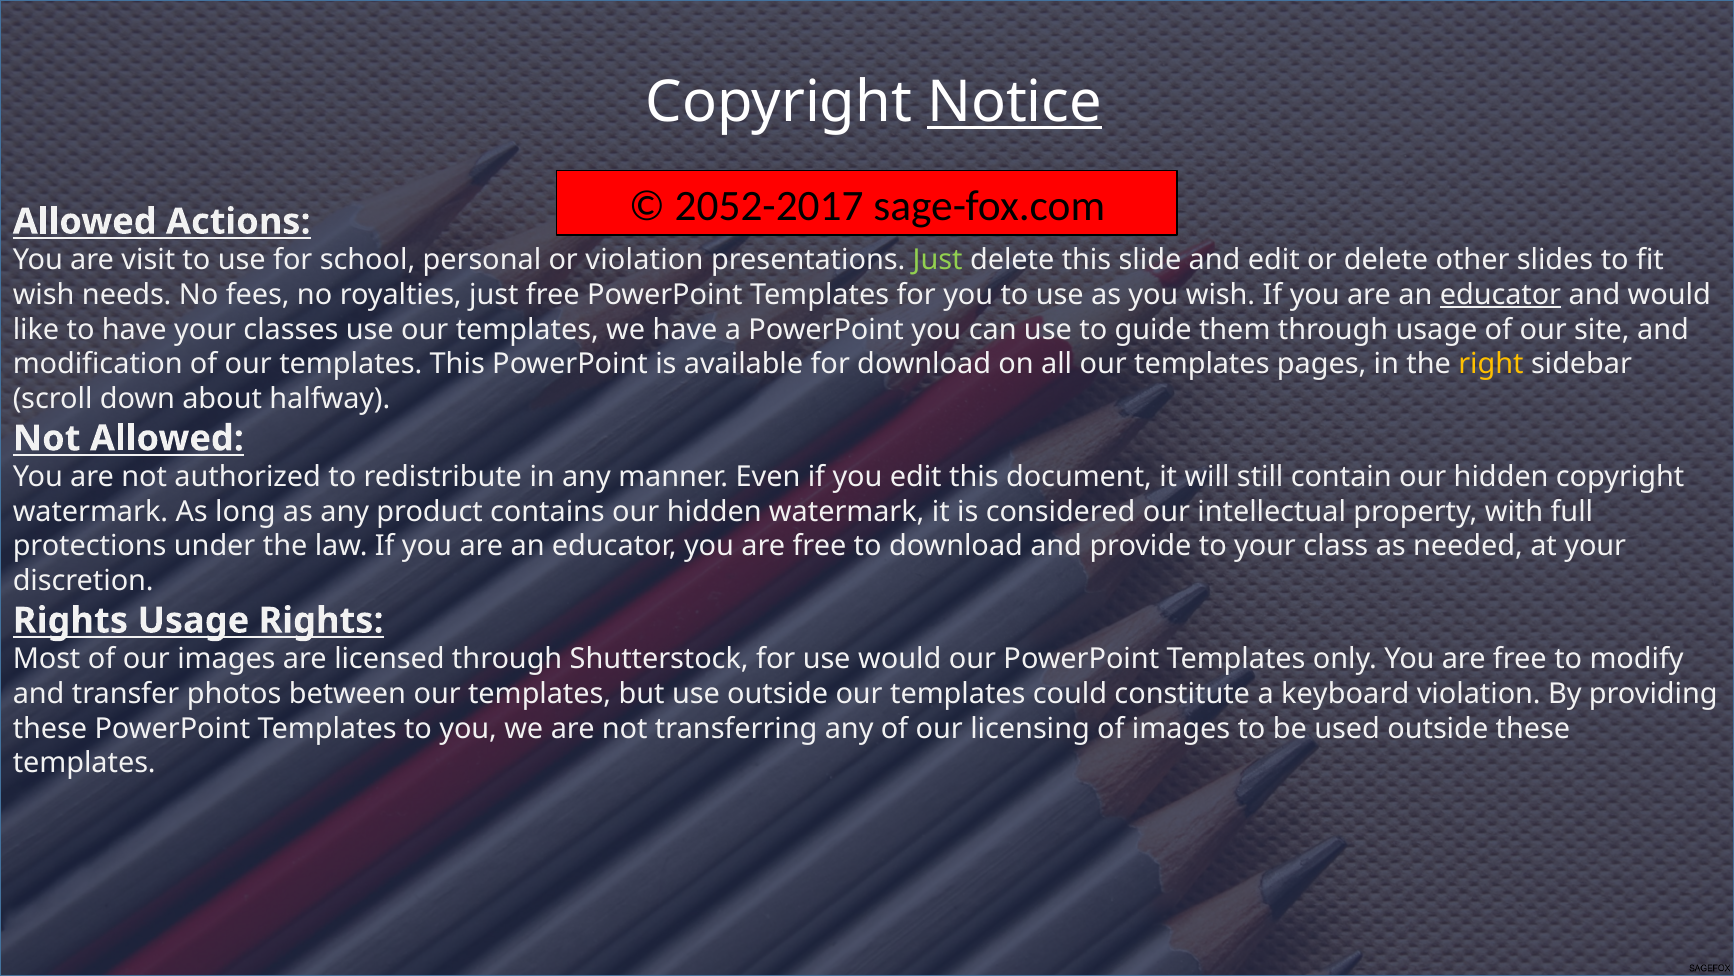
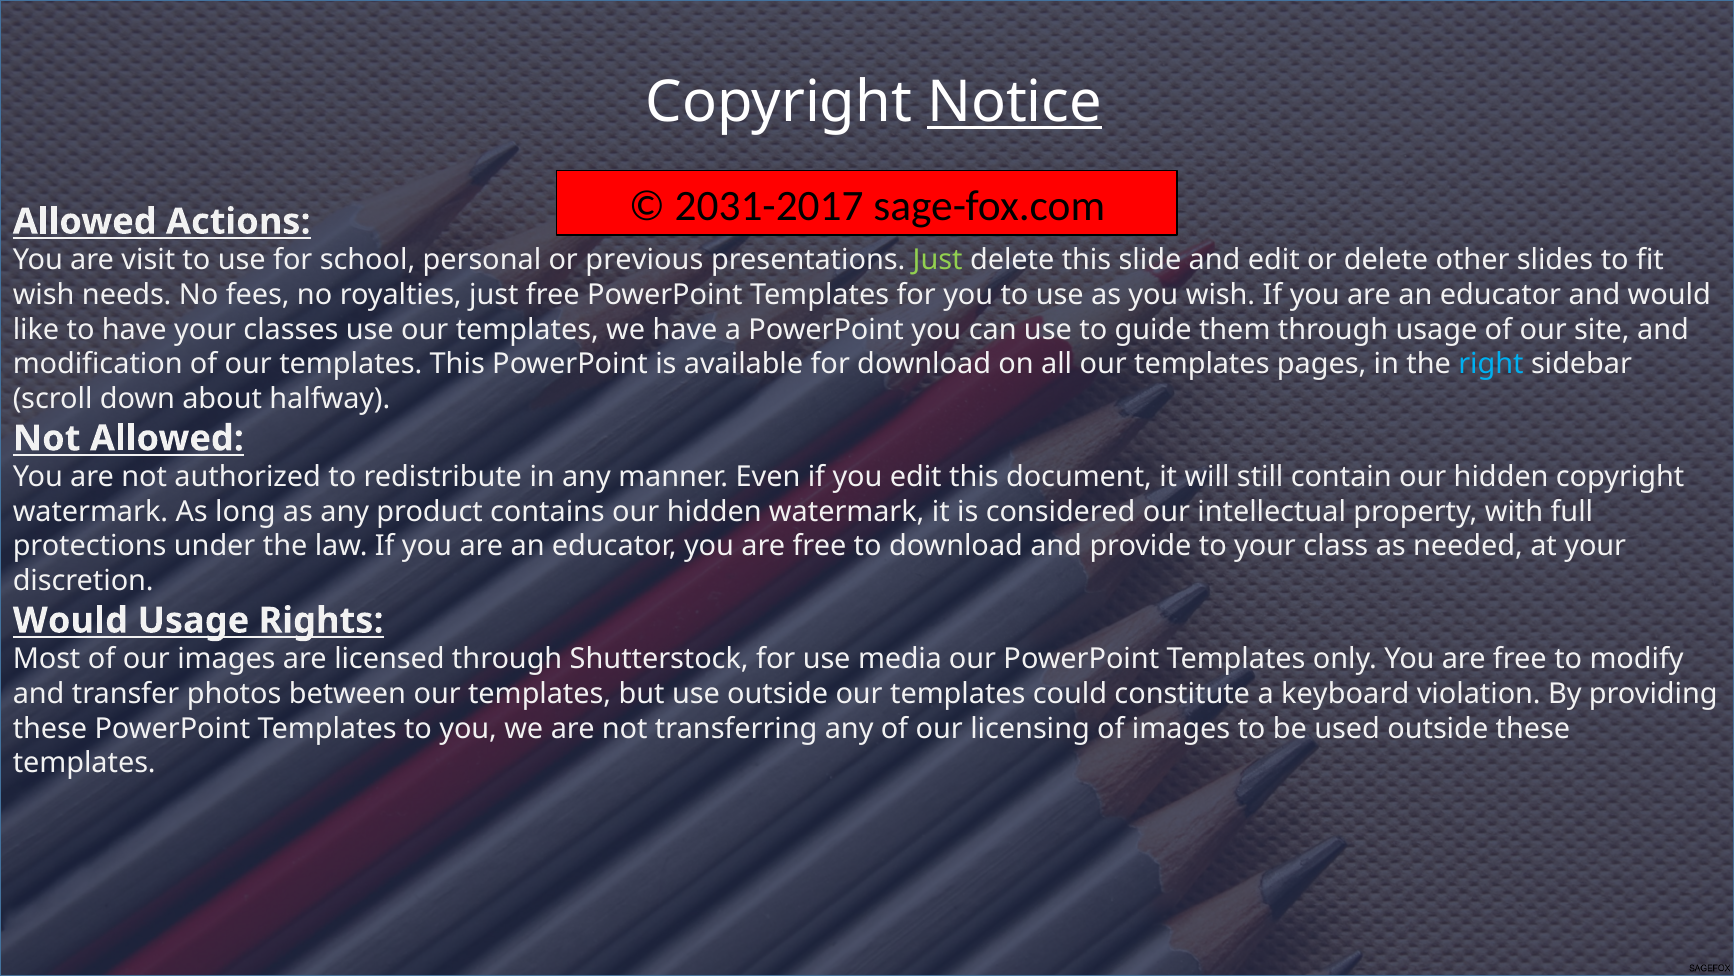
2052-2017: 2052-2017 -> 2031-2017
or violation: violation -> previous
educator at (1501, 295) underline: present -> none
right colour: yellow -> light blue
Rights at (70, 620): Rights -> Would
use would: would -> media
